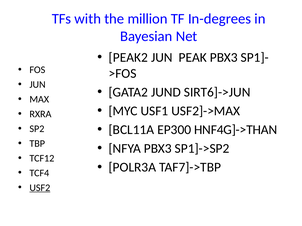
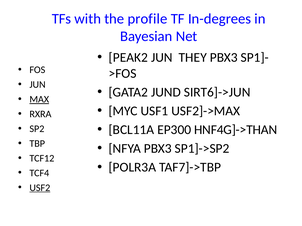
million: million -> profile
PEAK: PEAK -> THEY
MAX underline: none -> present
